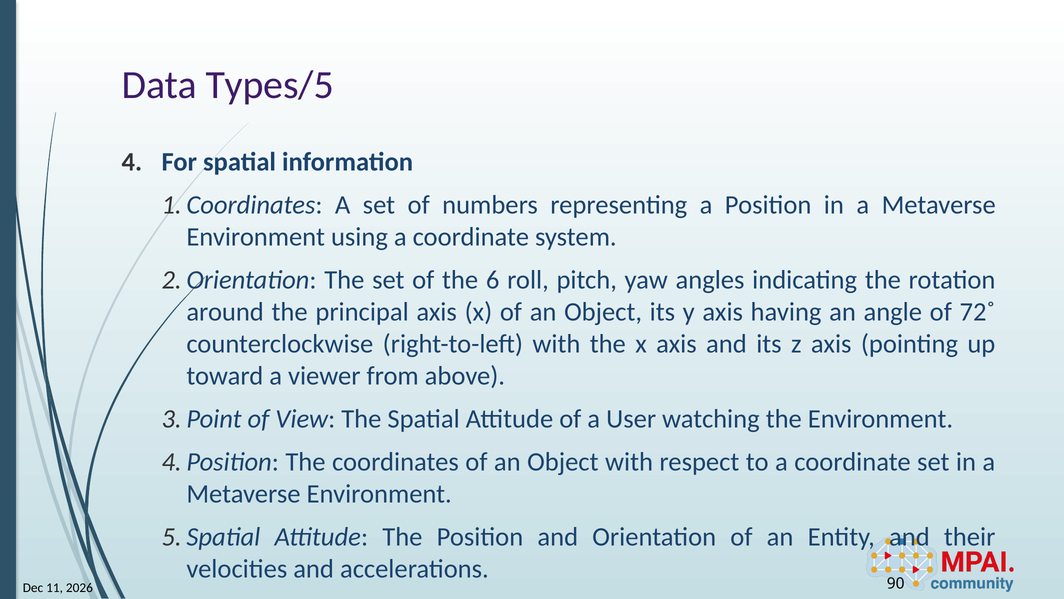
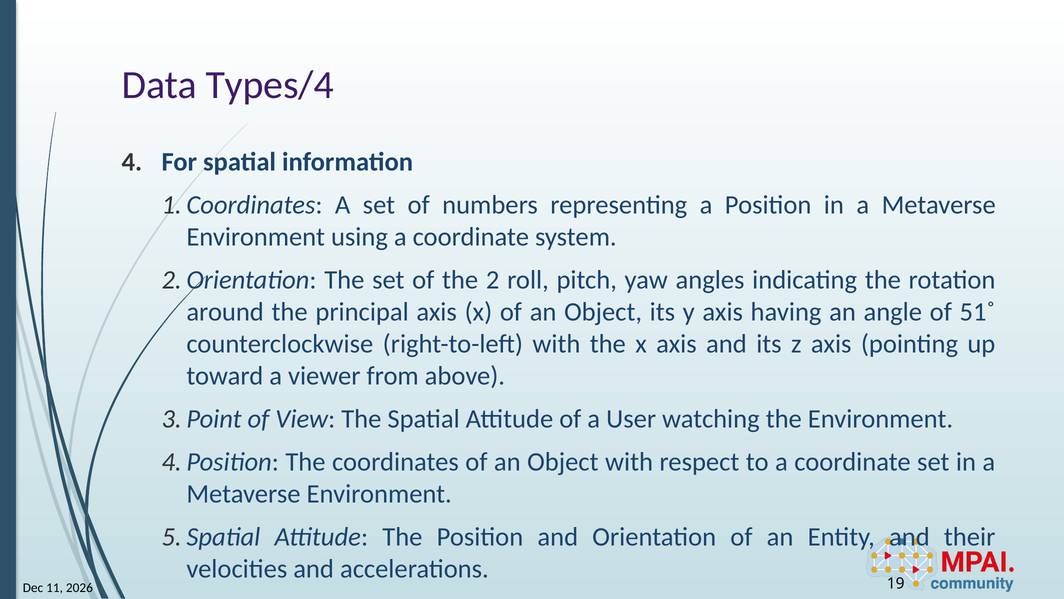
Types/5: Types/5 -> Types/4
6: 6 -> 2
72˚: 72˚ -> 51˚
90: 90 -> 19
